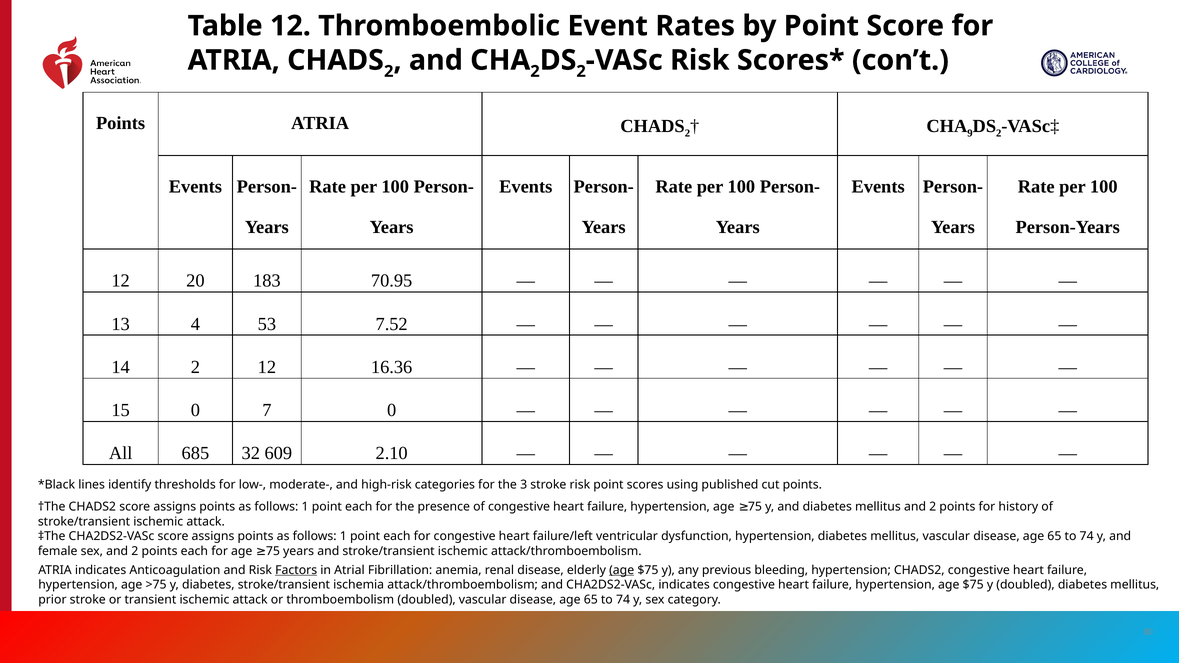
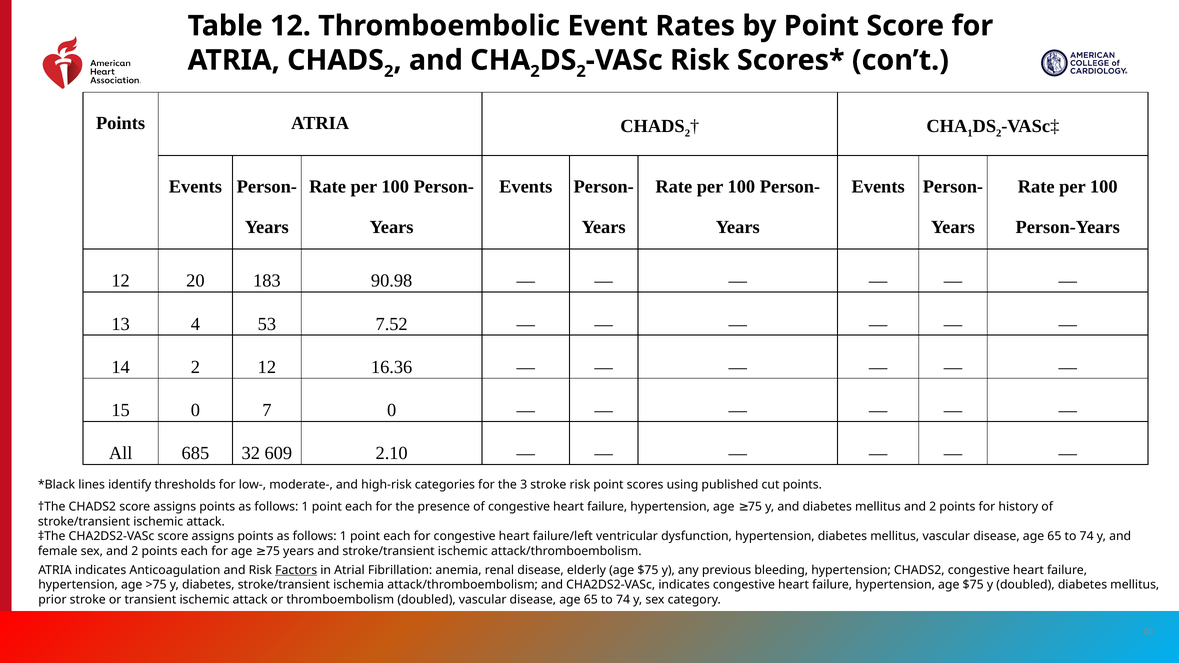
9 at (970, 133): 9 -> 1
70.95: 70.95 -> 90.98
age at (622, 570) underline: present -> none
